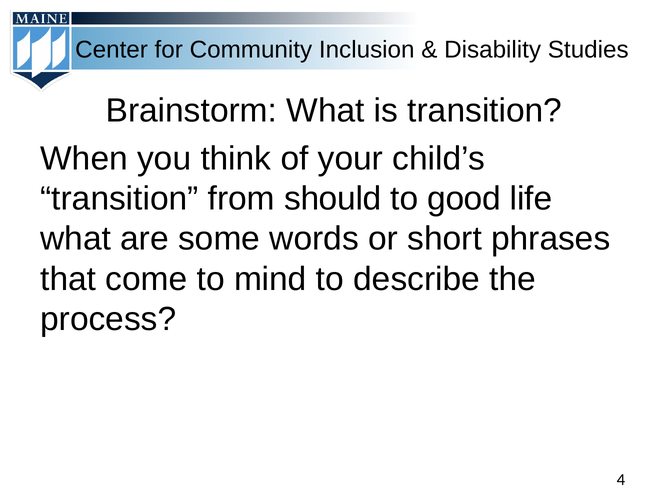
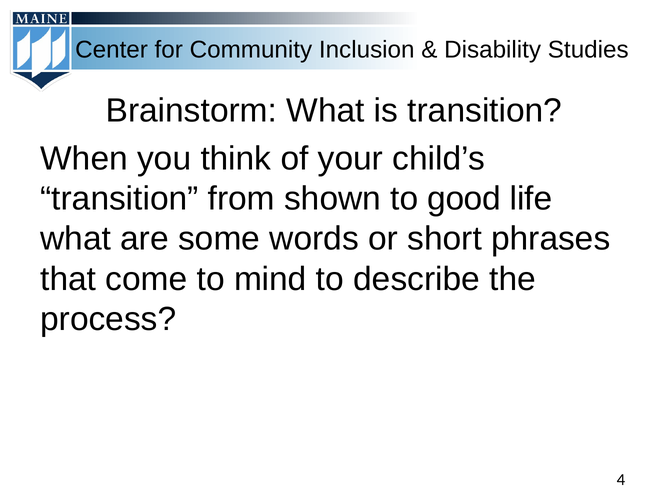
should: should -> shown
